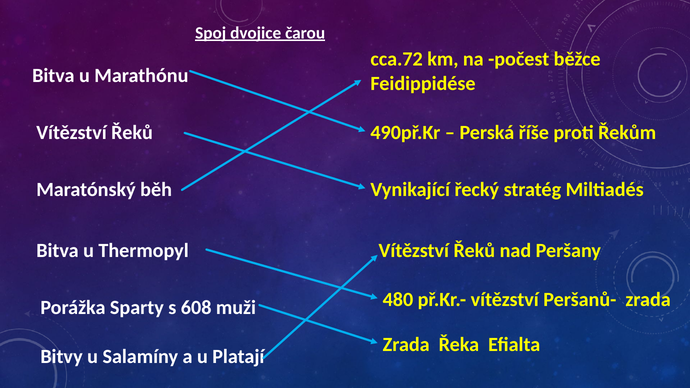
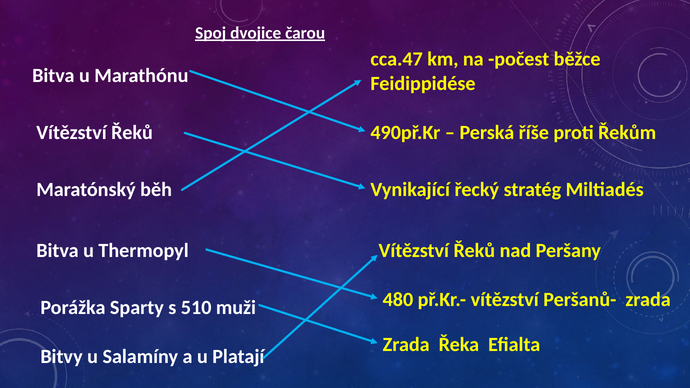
cca.72: cca.72 -> cca.47
608: 608 -> 510
